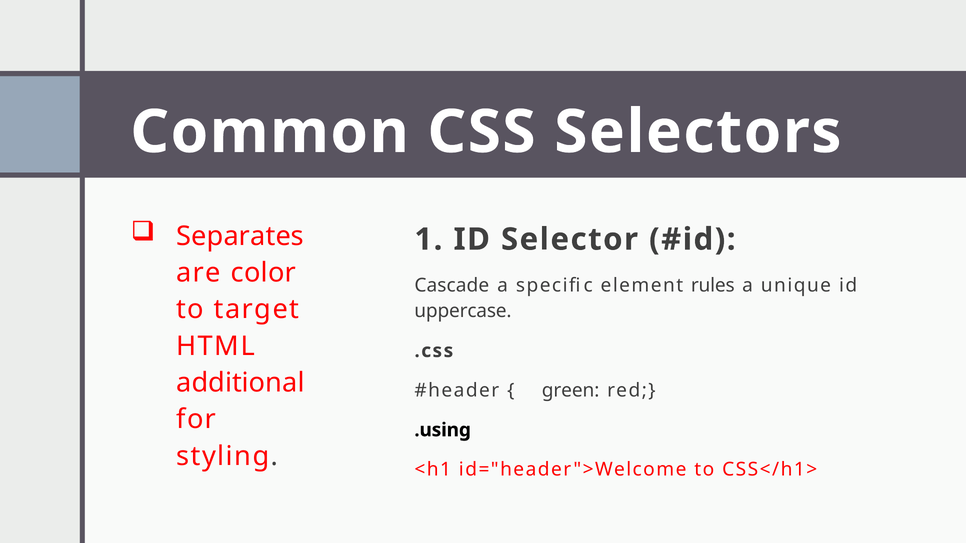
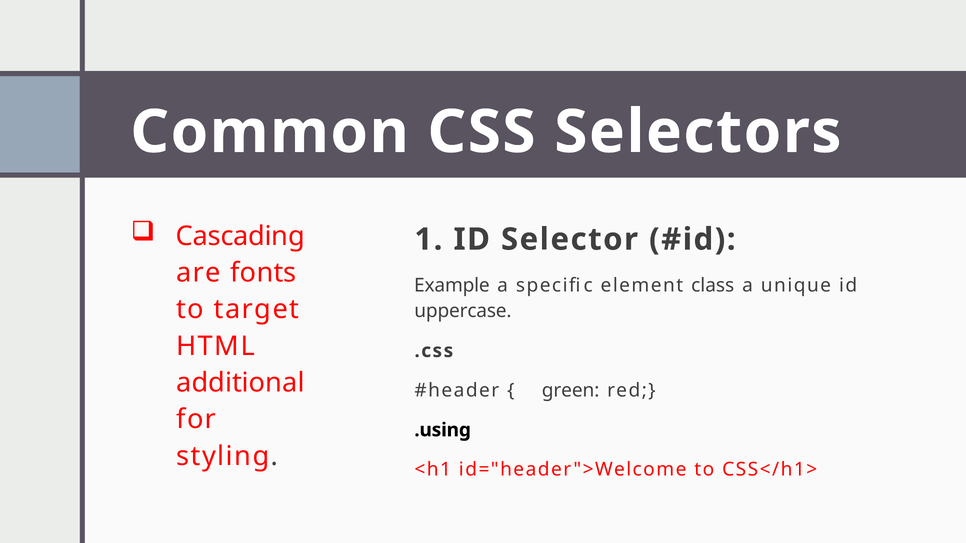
Separates: Separates -> Cascading
color: color -> fonts
Cascade: Cascade -> Example
rules: rules -> class
